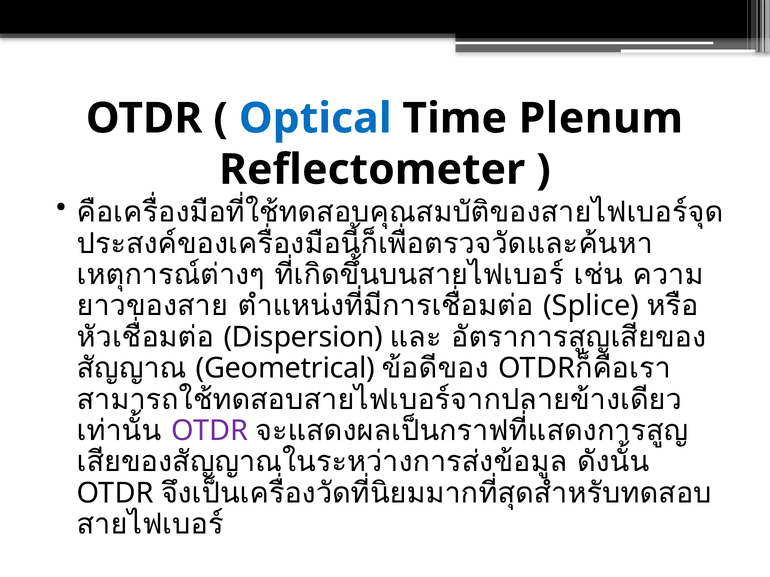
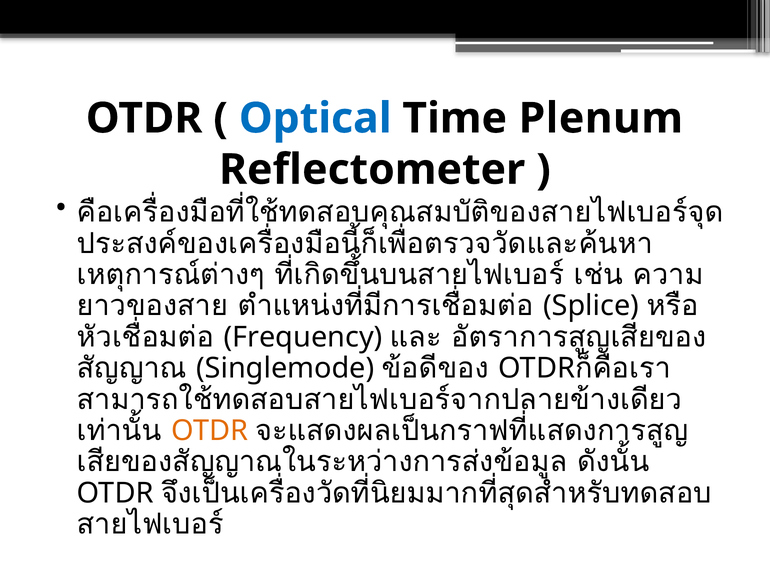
Dispersion: Dispersion -> Frequency
Geometrical: Geometrical -> Singlemode
OTDR at (210, 431) colour: purple -> orange
